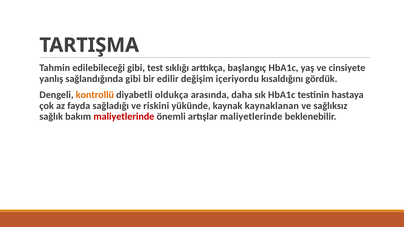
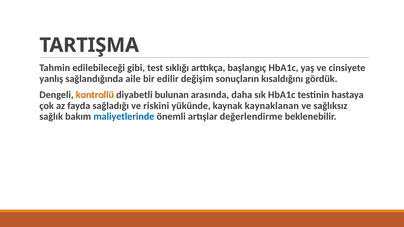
sağlandığında gibi: gibi -> aile
içeriyordu: içeriyordu -> sonuçların
oldukça: oldukça -> bulunan
maliyetlerinde at (124, 117) colour: red -> blue
artışlar maliyetlerinde: maliyetlerinde -> değerlendirme
